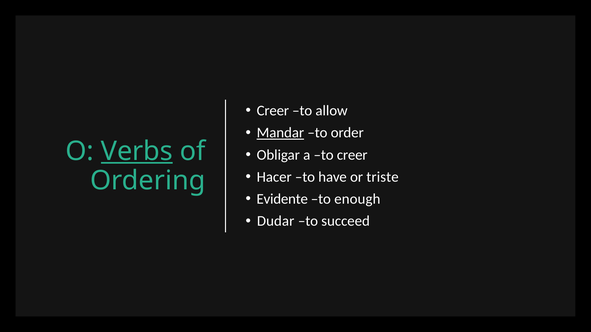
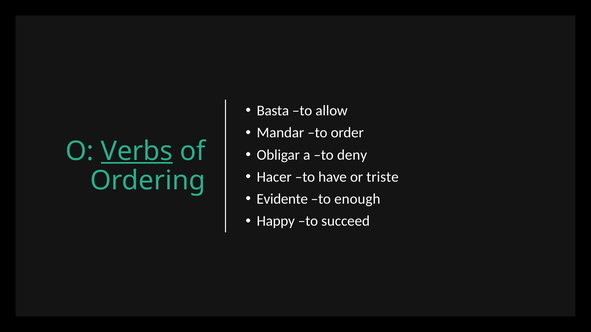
Creer at (273, 111): Creer -> Basta
Mandar underline: present -> none
to creer: creer -> deny
Dudar: Dudar -> Happy
